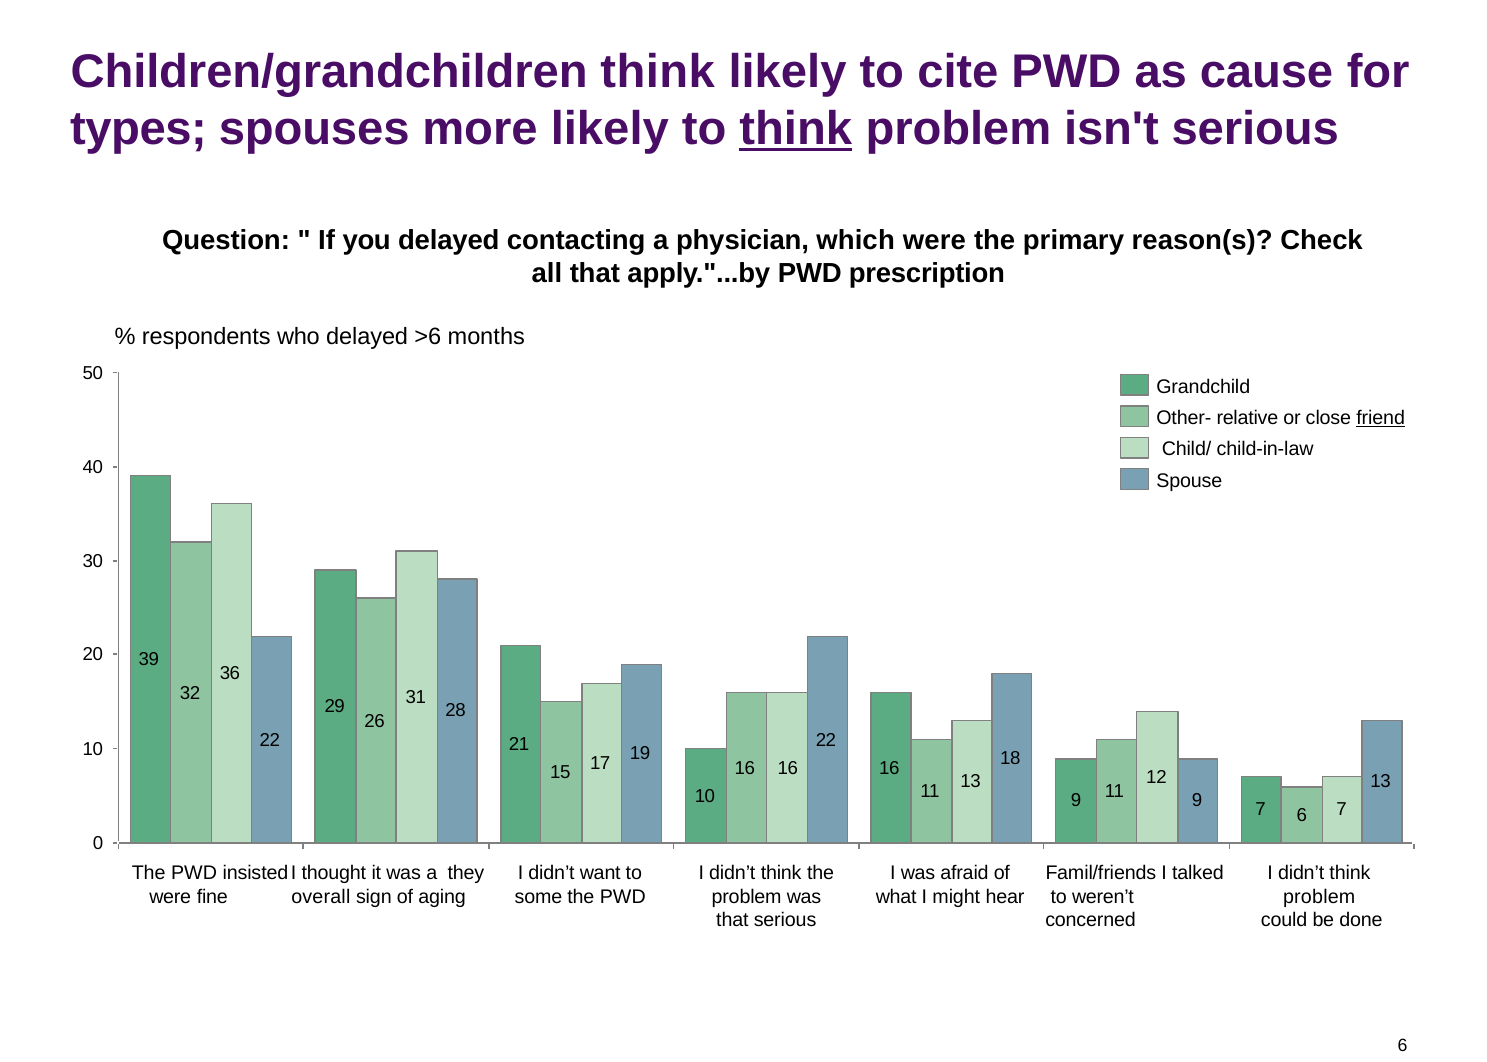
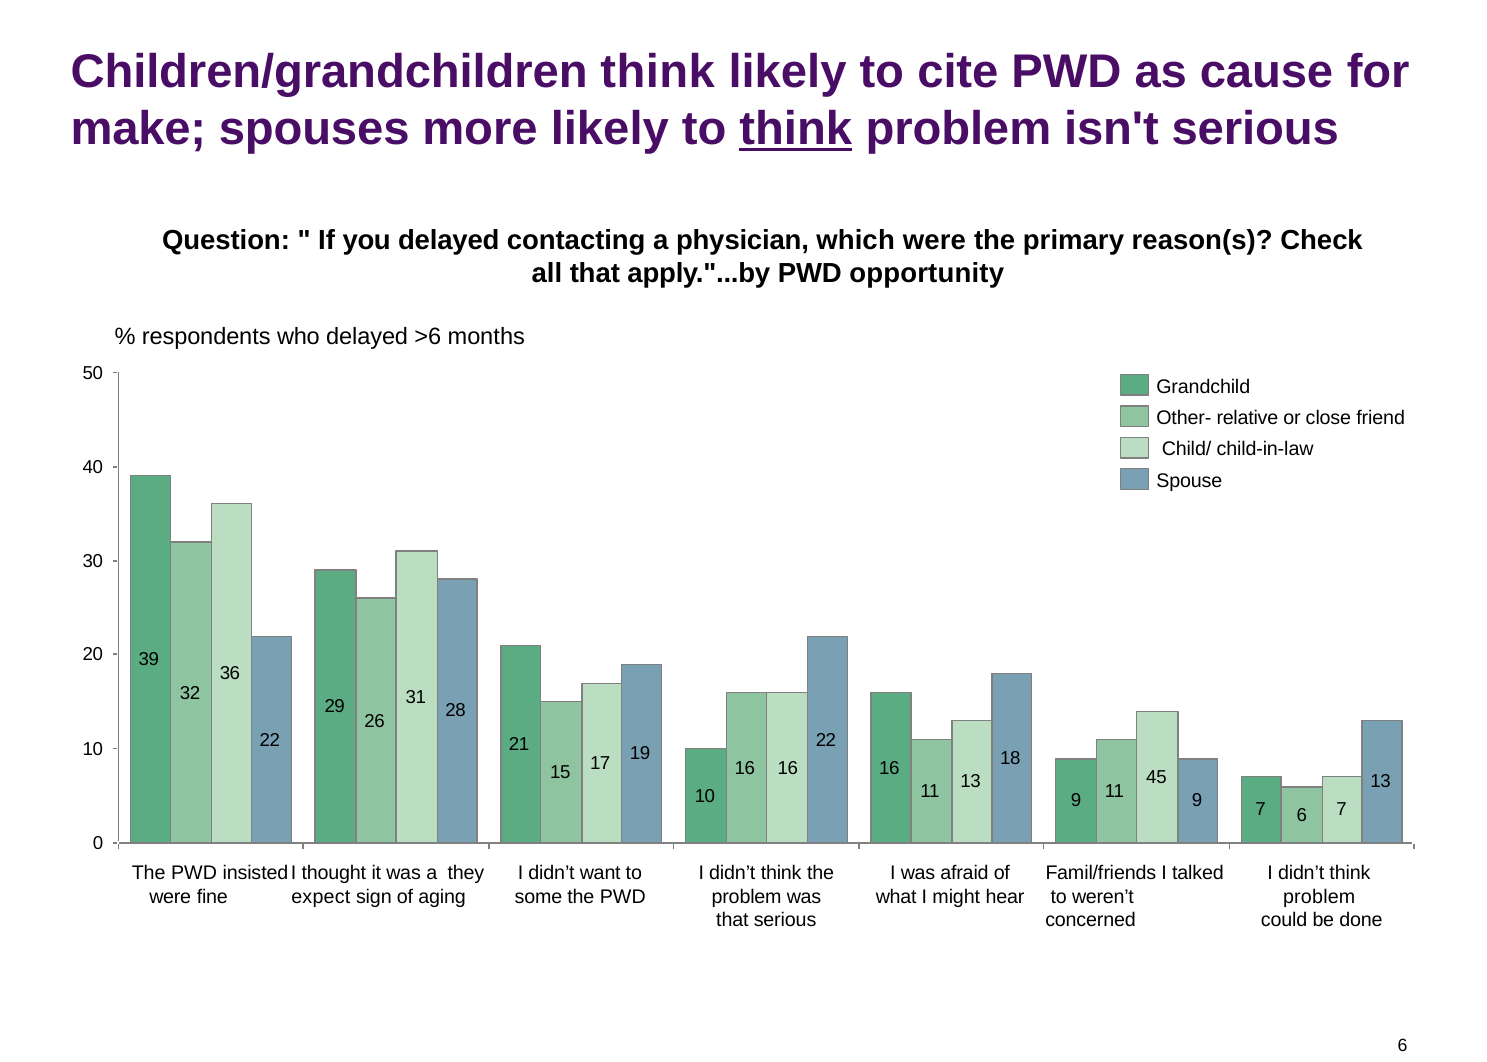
types: types -> make
prescription: prescription -> opportunity
friend underline: present -> none
12: 12 -> 45
overall: overall -> expect
